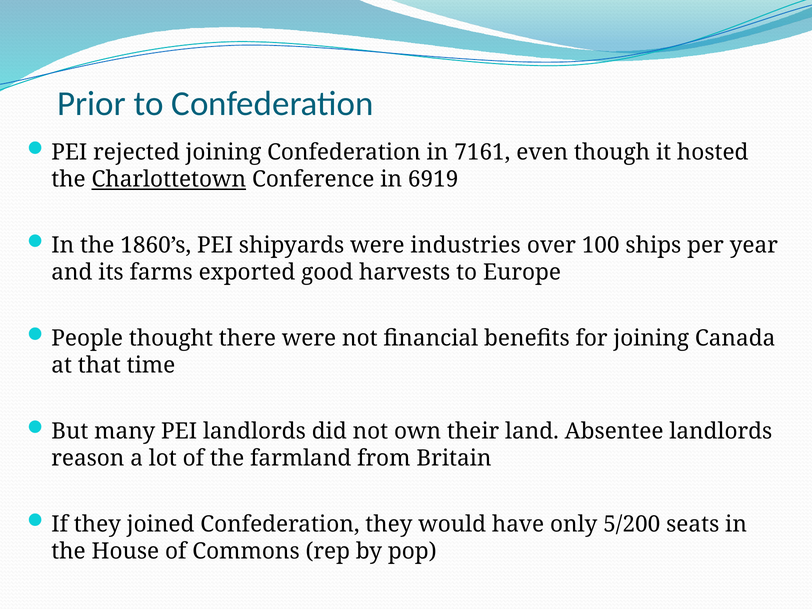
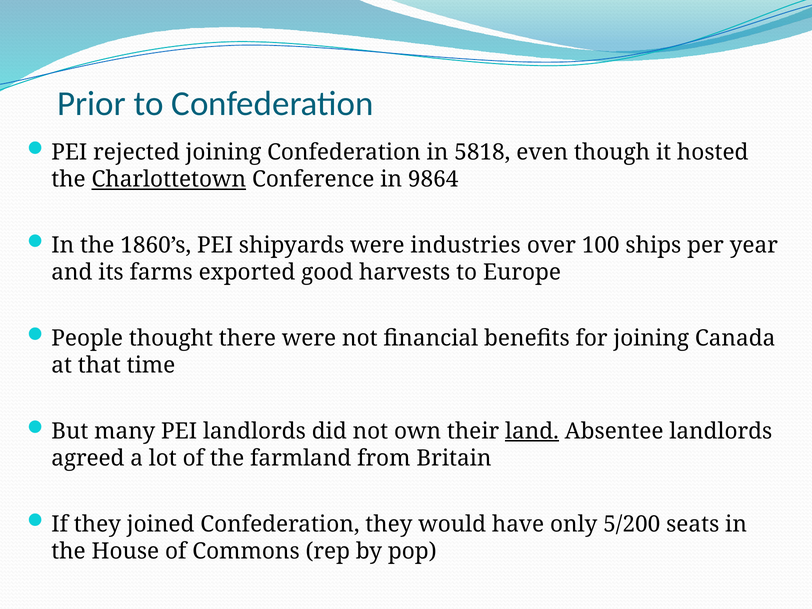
7161: 7161 -> 5818
6919: 6919 -> 9864
land underline: none -> present
reason: reason -> agreed
